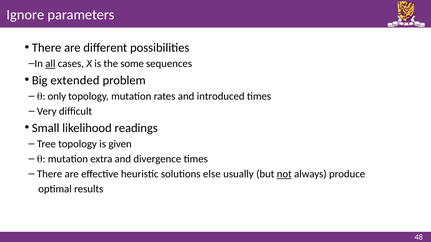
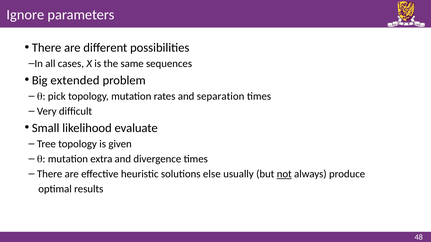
all underline: present -> none
some: some -> same
only: only -> pick
introduced: introduced -> separation
readings: readings -> evaluate
